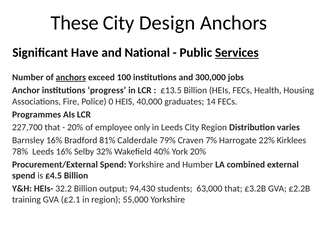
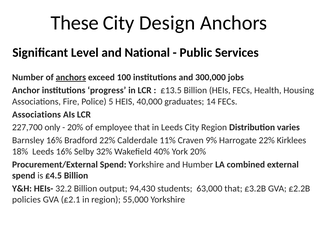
Have: Have -> Level
Services underline: present -> none
0: 0 -> 5
Programmes at (37, 114): Programmes -> Associations
227,700 that: that -> only
employee only: only -> that
Bradford 81%: 81% -> 22%
79%: 79% -> 11%
7%: 7% -> 9%
78%: 78% -> 18%
training: training -> policies
